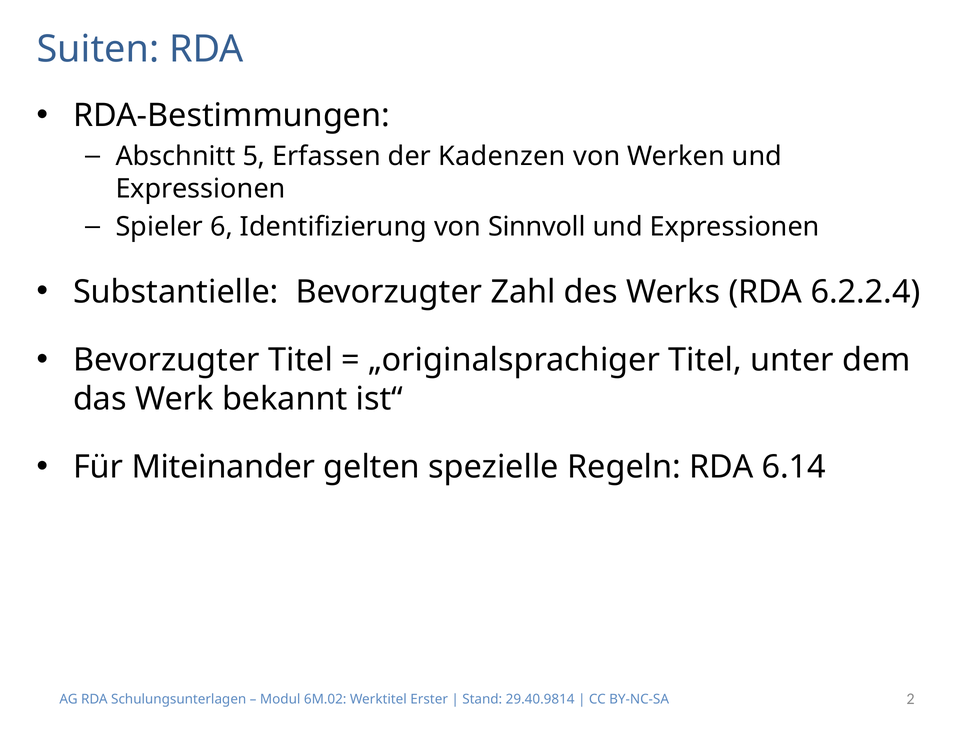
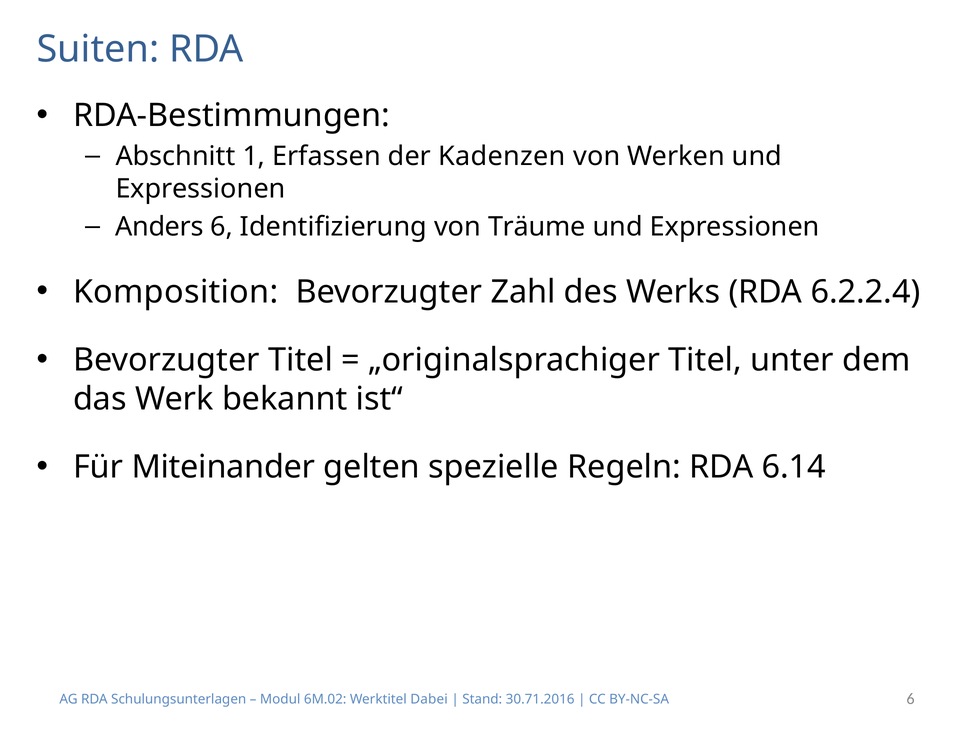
5: 5 -> 1
Spieler: Spieler -> Anders
Sinnvoll: Sinnvoll -> Träume
Substantielle: Substantielle -> Komposition
Erster: Erster -> Dabei
29.40.9814: 29.40.9814 -> 30.71.2016
BY-NC-SA 2: 2 -> 6
